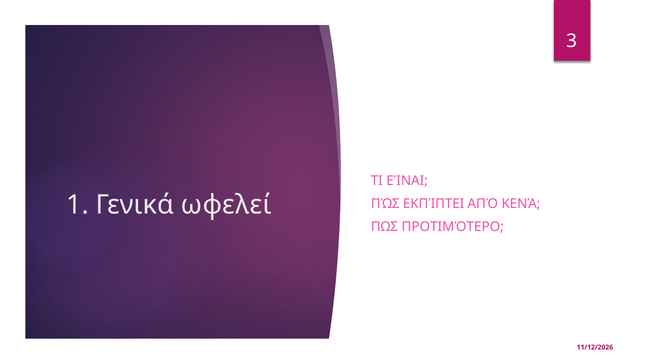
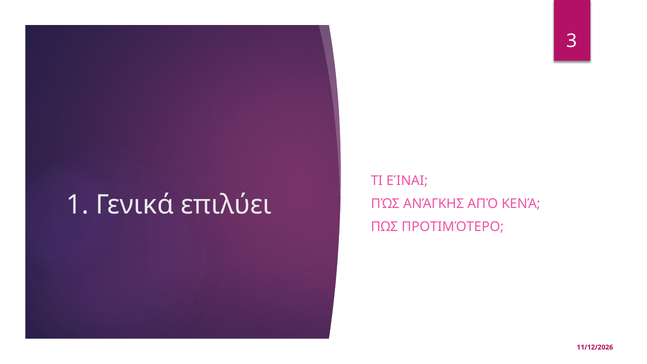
ωφελεί: ωφελεί -> επιλύει
ΕΚΠΊΠΤΕΙ: ΕΚΠΊΠΤΕΙ -> ΑΝΆΓΚΗΣ
